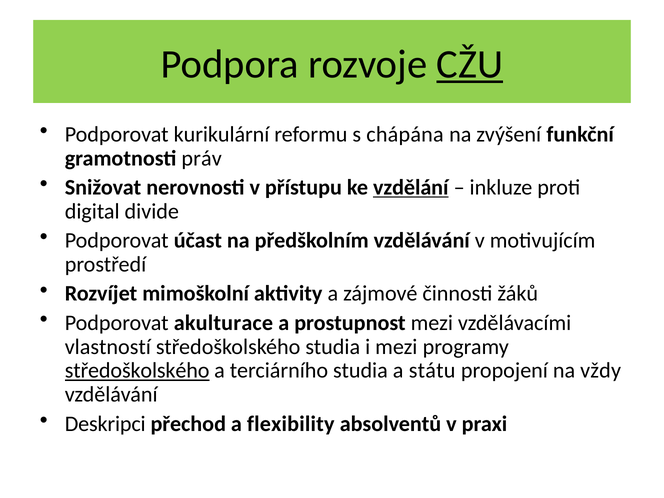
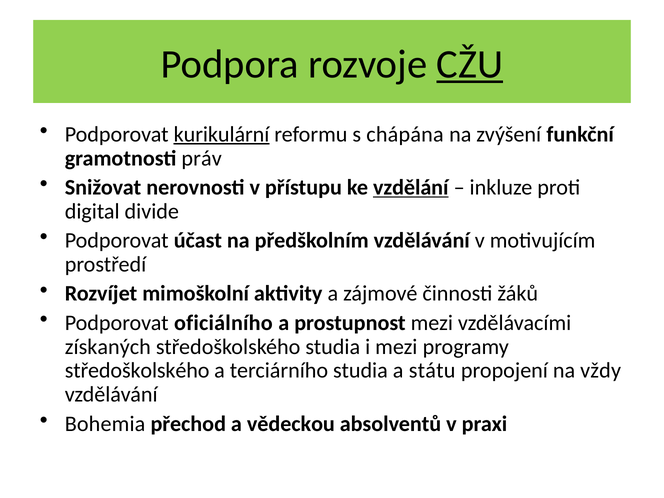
kurikulární underline: none -> present
akulturace: akulturace -> oficiálního
vlastností: vlastností -> získaných
středoškolského at (137, 371) underline: present -> none
Deskripci: Deskripci -> Bohemia
flexibility: flexibility -> vědeckou
